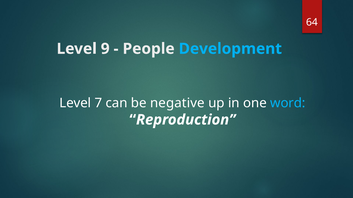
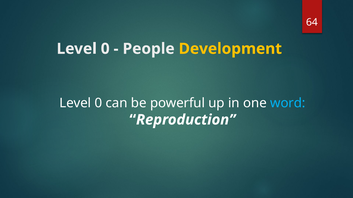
9 at (105, 49): 9 -> 0
Development colour: light blue -> yellow
7 at (98, 103): 7 -> 0
negative: negative -> powerful
